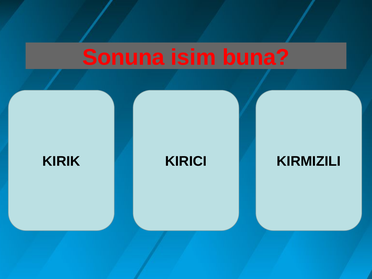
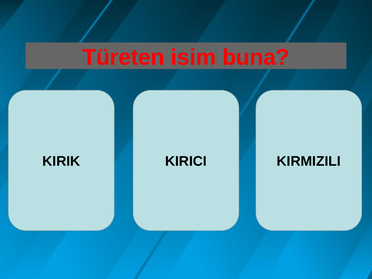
Sonuna: Sonuna -> Türeten
